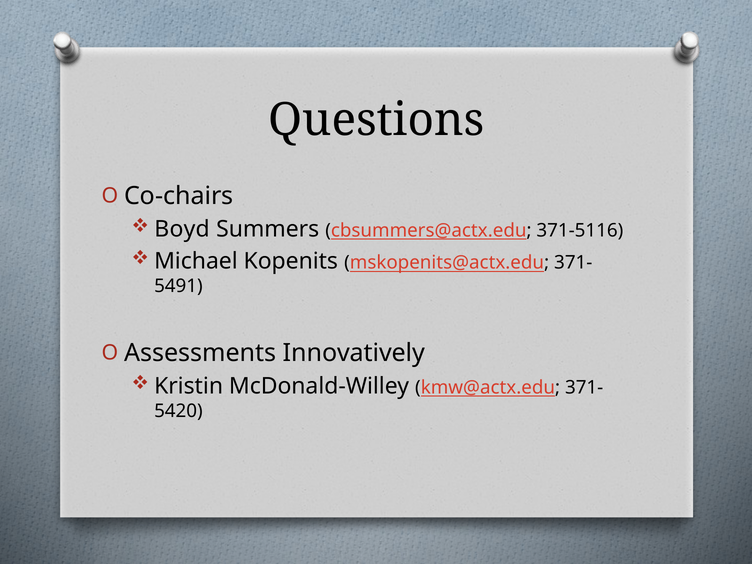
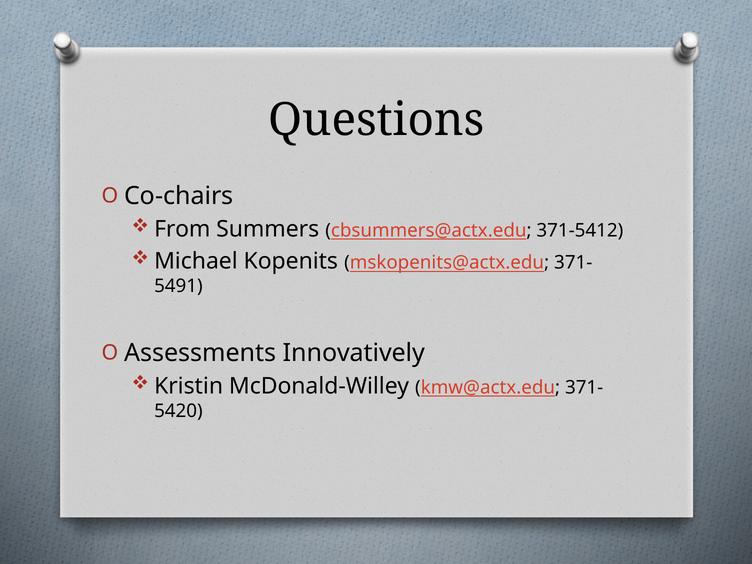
Boyd: Boyd -> From
371-5116: 371-5116 -> 371-5412
